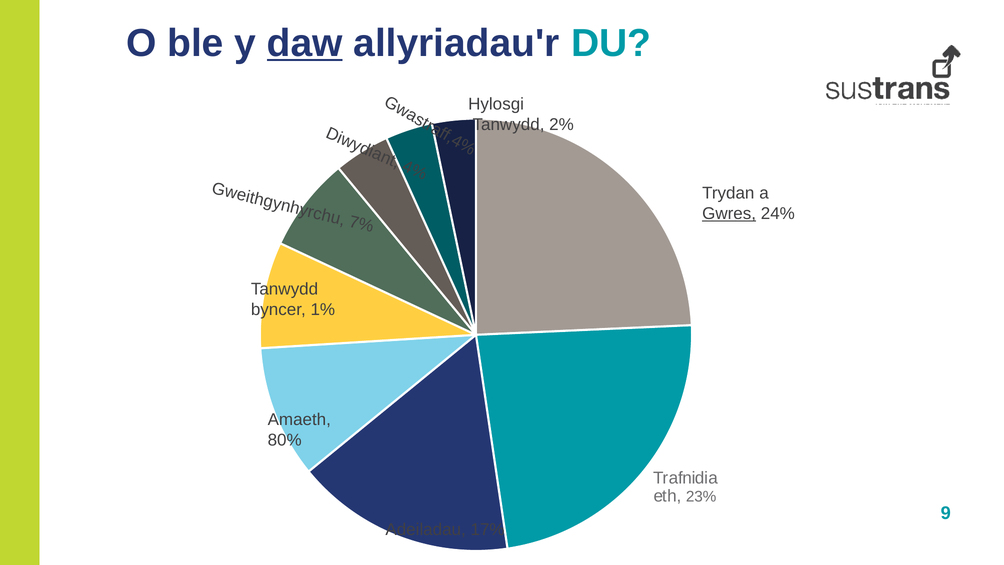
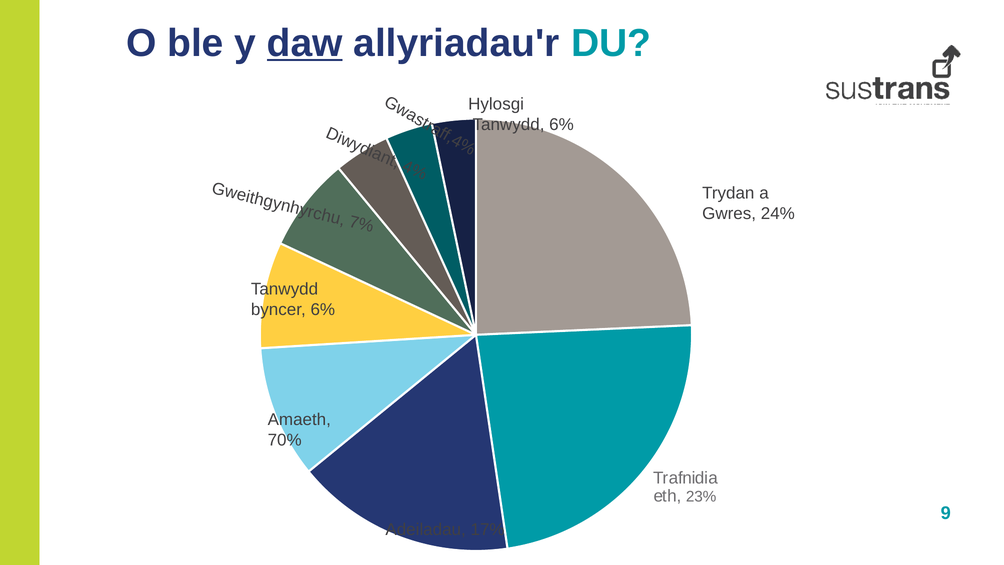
Tanwydd 2%: 2% -> 6%
Gwres underline: present -> none
byncer 1%: 1% -> 6%
80%: 80% -> 70%
